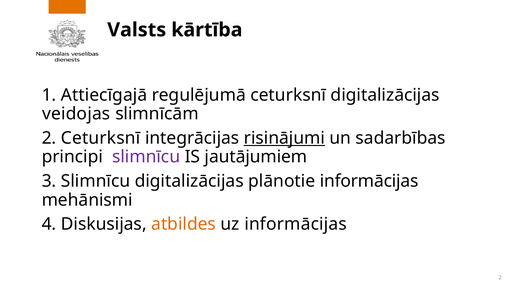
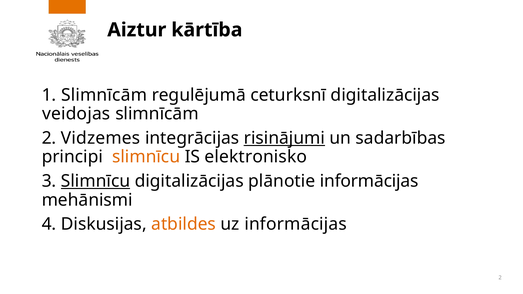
Valsts: Valsts -> Aiztur
1 Attiecīgajā: Attiecīgajā -> Slimnīcām
2 Ceturksnī: Ceturksnī -> Vidzemes
slimnīcu at (146, 157) colour: purple -> orange
jautājumiem: jautājumiem -> elektronisko
Slimnīcu at (96, 181) underline: none -> present
